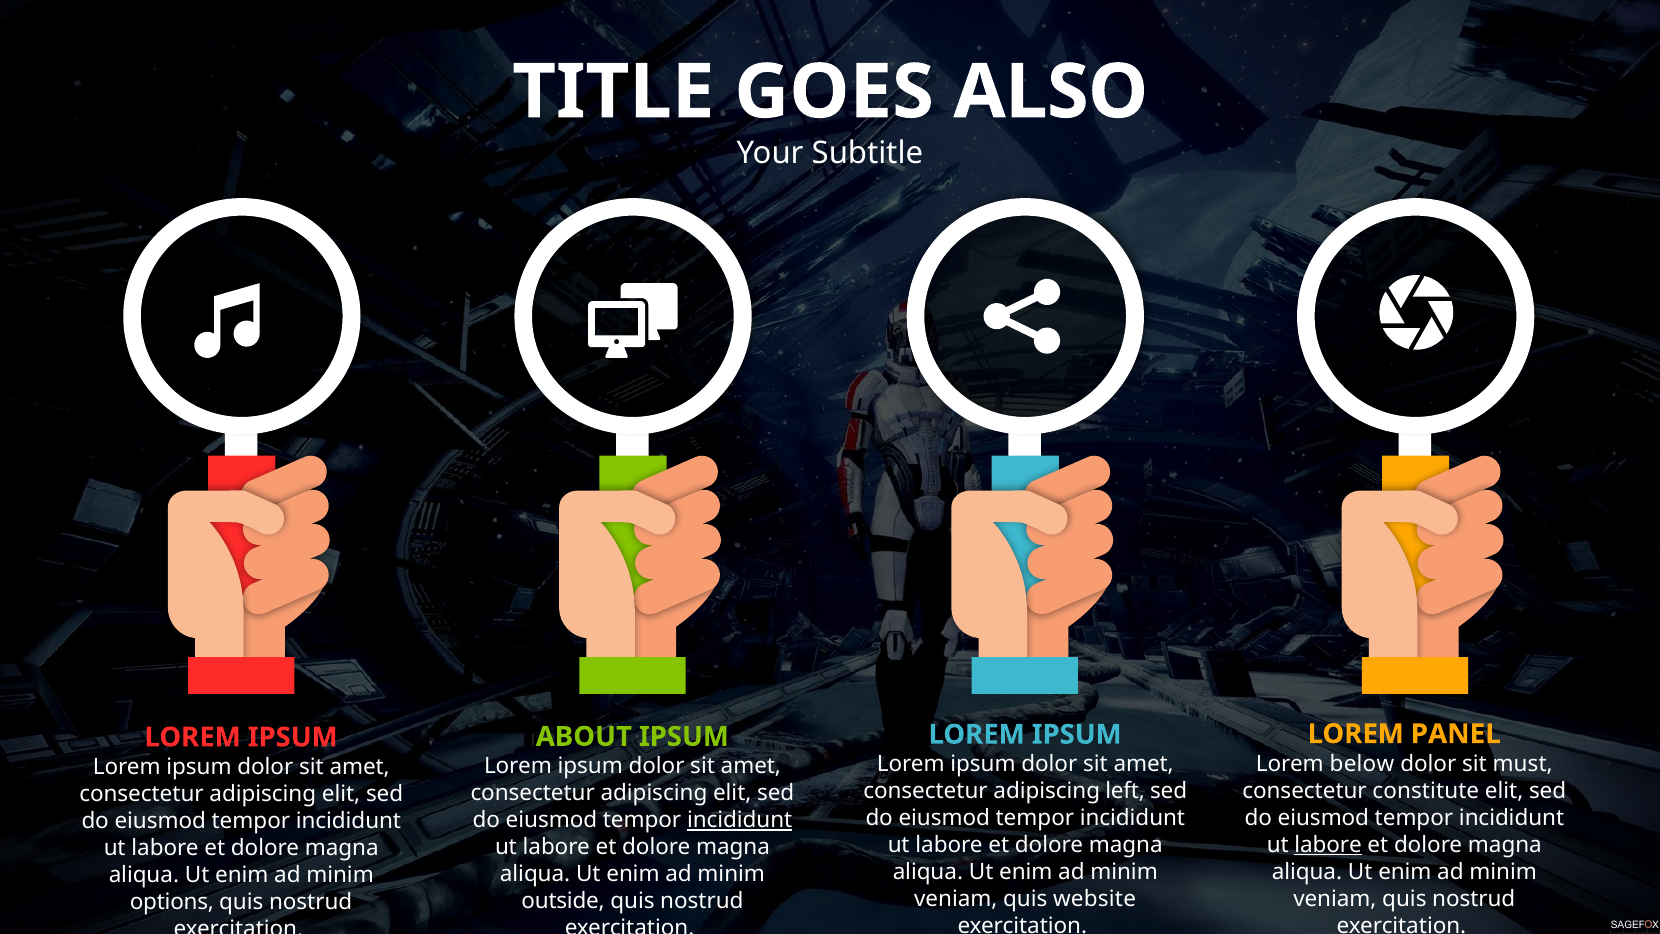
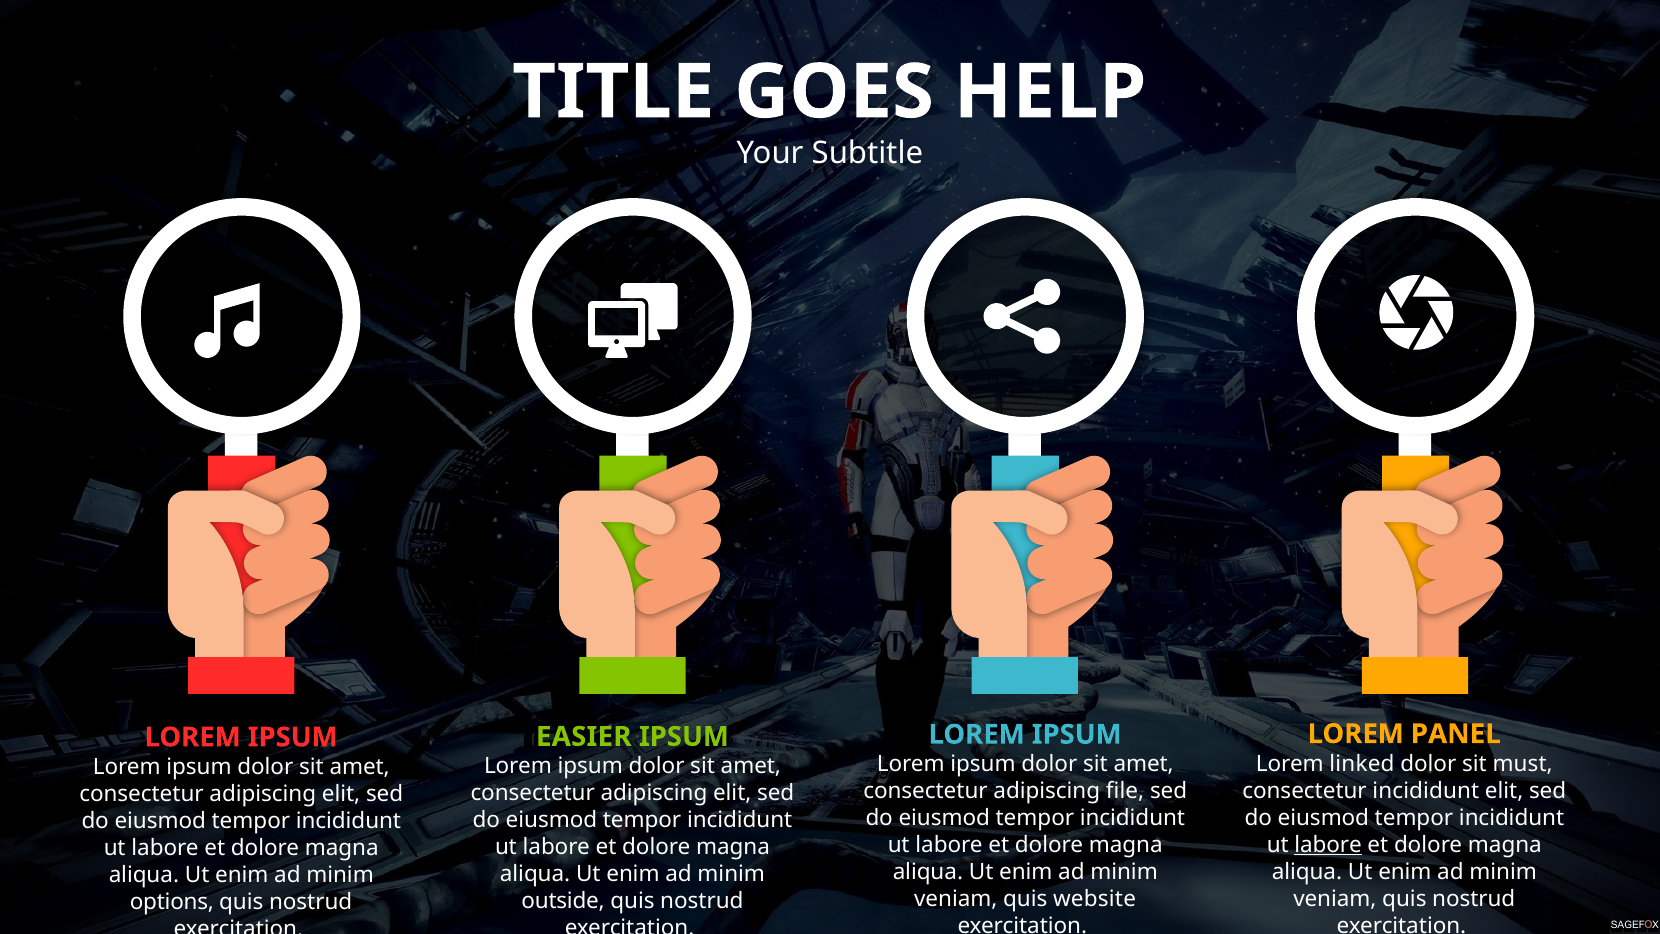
ALSO: ALSO -> HELP
ABOUT: ABOUT -> EASIER
below: below -> linked
consectetur constitute: constitute -> incididunt
left: left -> file
incididunt at (740, 820) underline: present -> none
